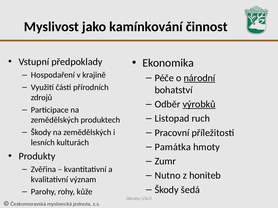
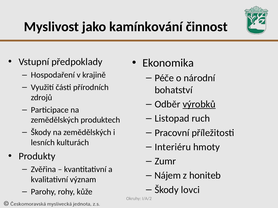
národní underline: present -> none
Památka: Památka -> Interiéru
Nutno: Nutno -> Nájem
šedá: šedá -> lovci
